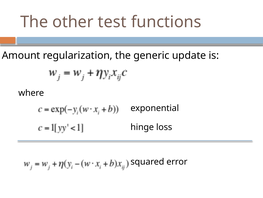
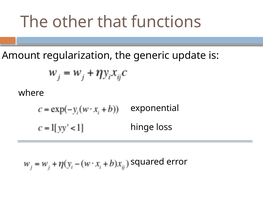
test: test -> that
